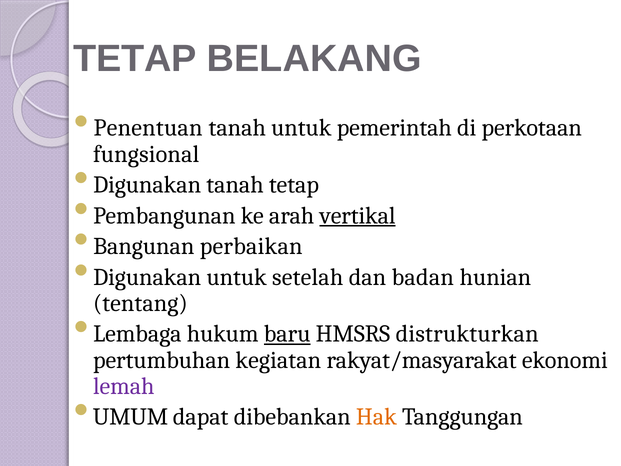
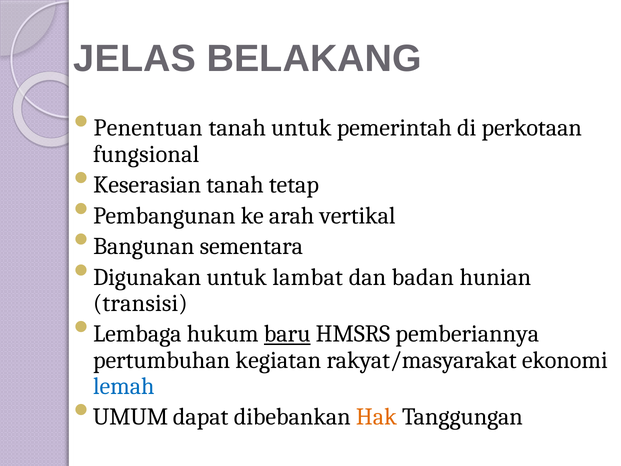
TETAP at (135, 59): TETAP -> JELAS
Digunakan at (147, 185): Digunakan -> Keserasian
vertikal underline: present -> none
perbaikan: perbaikan -> sementara
setelah: setelah -> lambat
tentang: tentang -> transisi
distrukturkan: distrukturkan -> pemberiannya
lemah colour: purple -> blue
